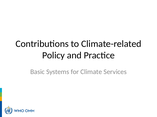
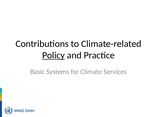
Policy underline: none -> present
